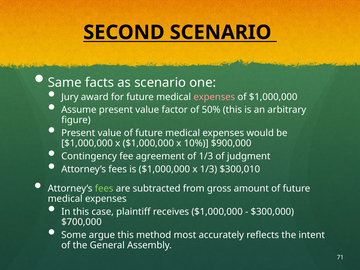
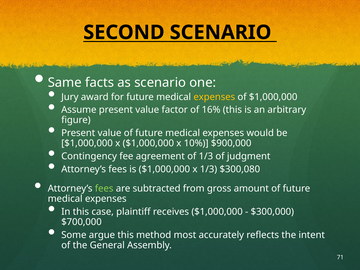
expenses at (214, 97) colour: pink -> yellow
50%: 50% -> 16%
$300,010: $300,010 -> $300,080
